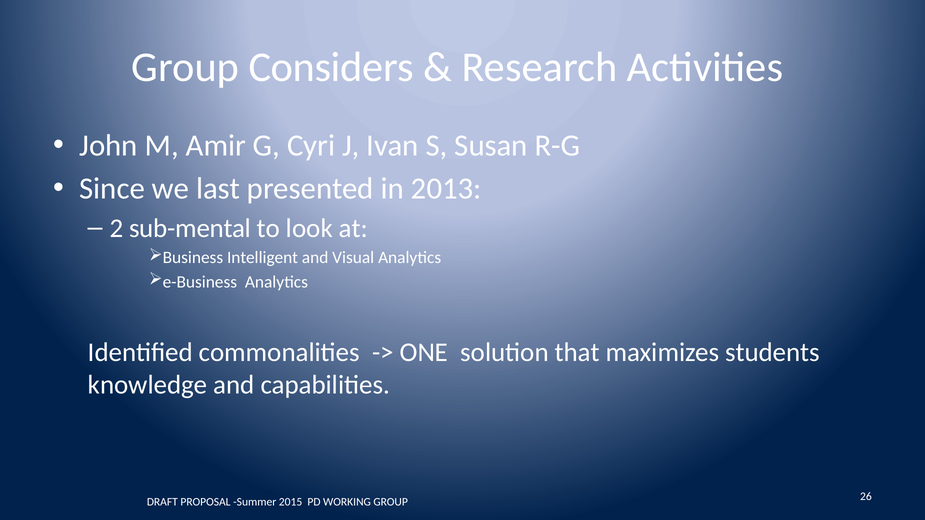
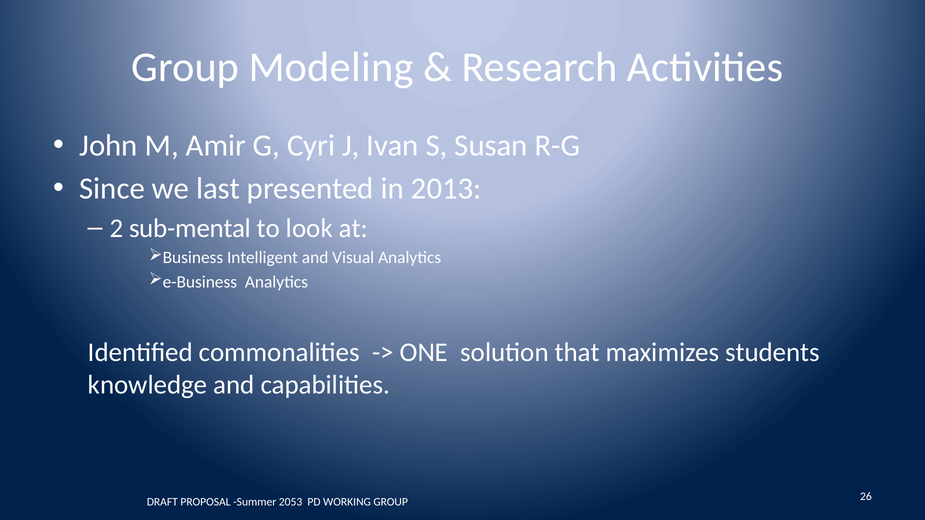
Considers: Considers -> Modeling
2015: 2015 -> 2053
